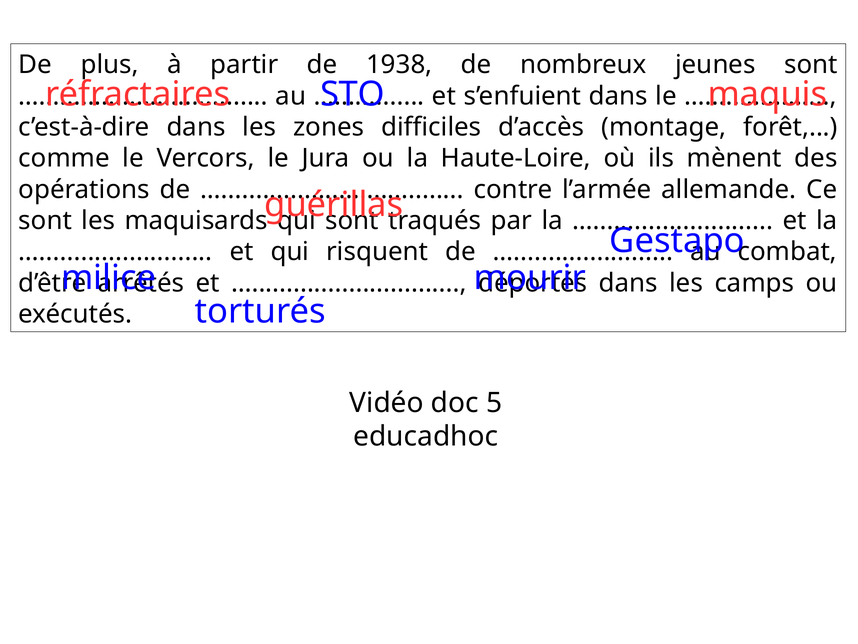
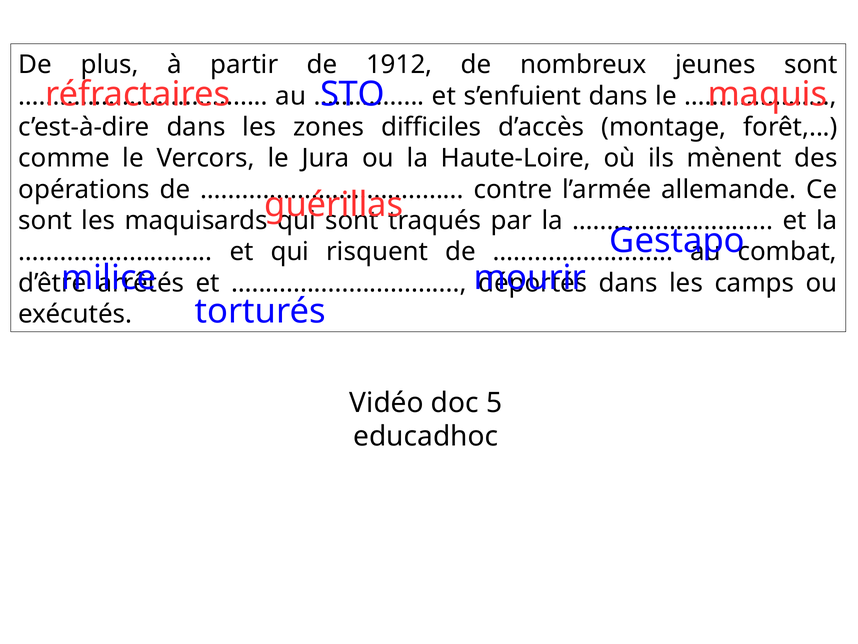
1938: 1938 -> 1912
